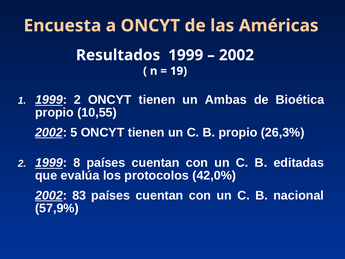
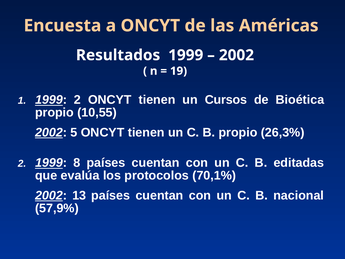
Ambas: Ambas -> Cursos
42,0%: 42,0% -> 70,1%
83: 83 -> 13
